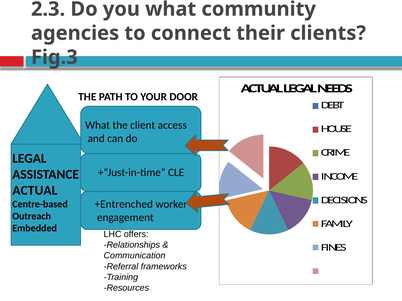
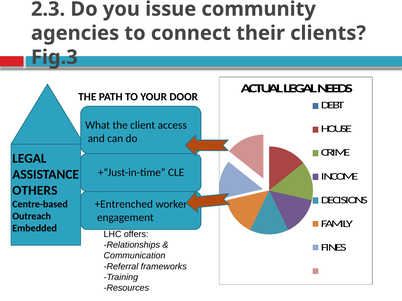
you what: what -> issue
ACTUAL at (35, 191): ACTUAL -> OTHERS
